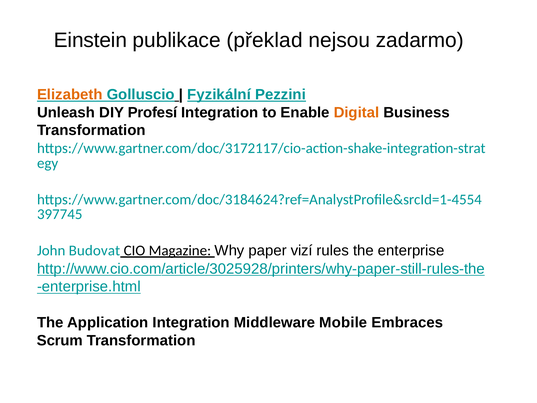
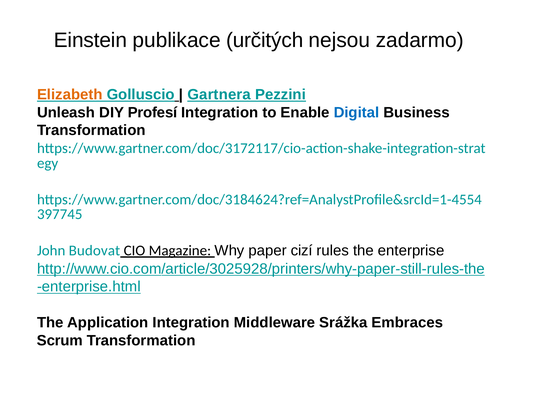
překlad: překlad -> určitých
Fyzikální: Fyzikální -> Gartnera
Digital colour: orange -> blue
vizí: vizí -> cizí
Mobile: Mobile -> Srážka
